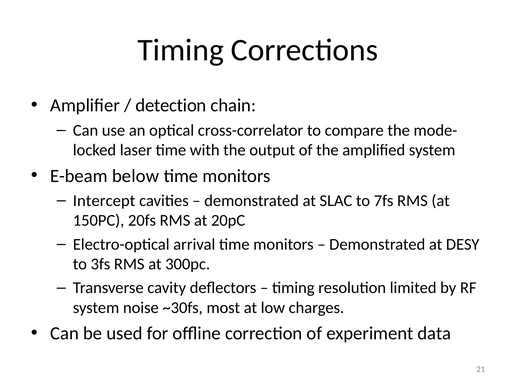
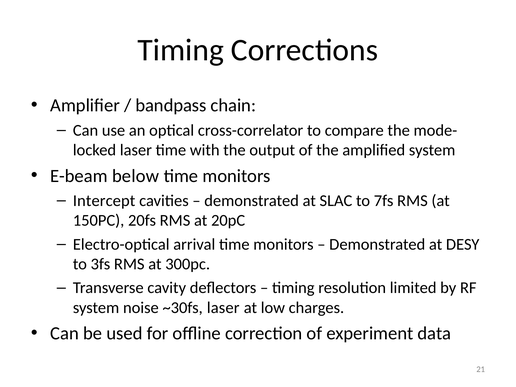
detection: detection -> bandpass
~30fs most: most -> laser
